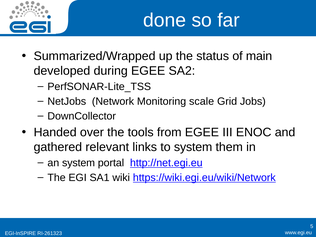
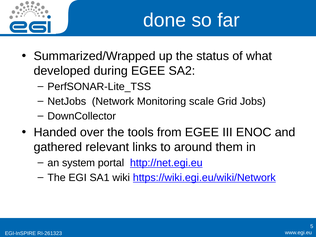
main: main -> what
to system: system -> around
